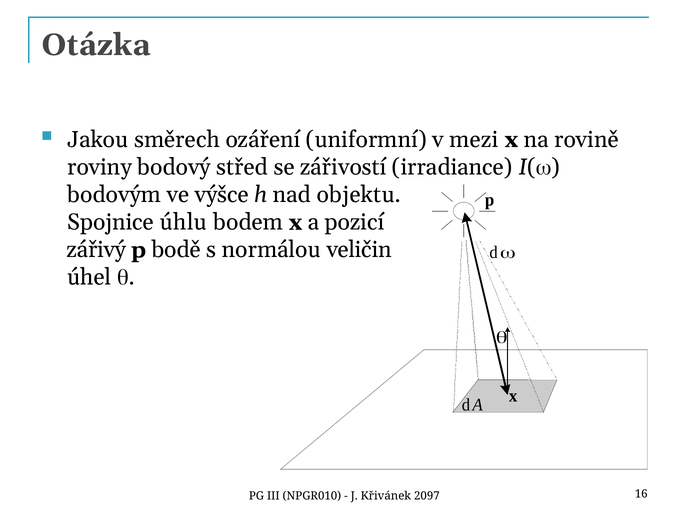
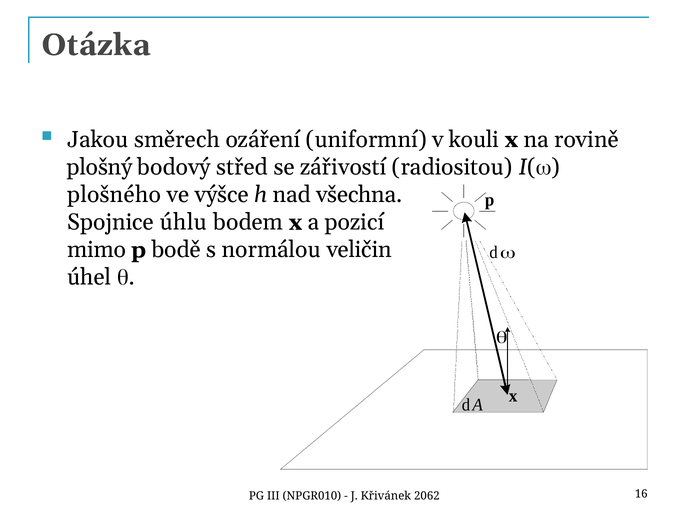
mezi: mezi -> kouli
roviny: roviny -> plošný
irradiance: irradiance -> radiositou
bodovým: bodovým -> plošného
objektu: objektu -> všechna
zářivý: zářivý -> mimo
2097: 2097 -> 2062
